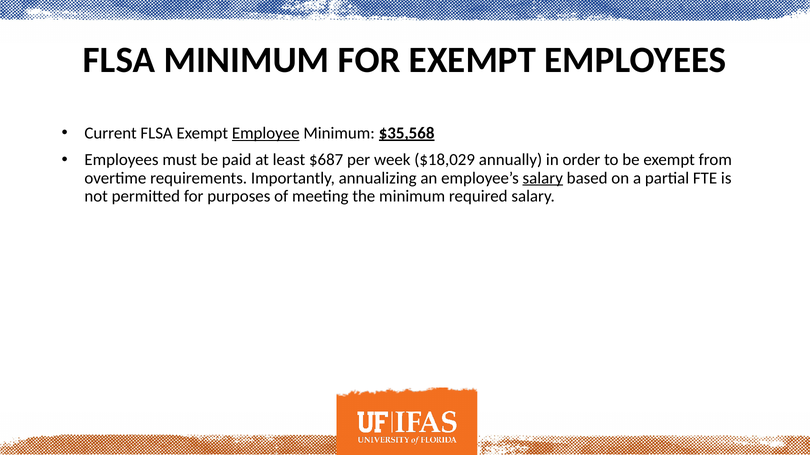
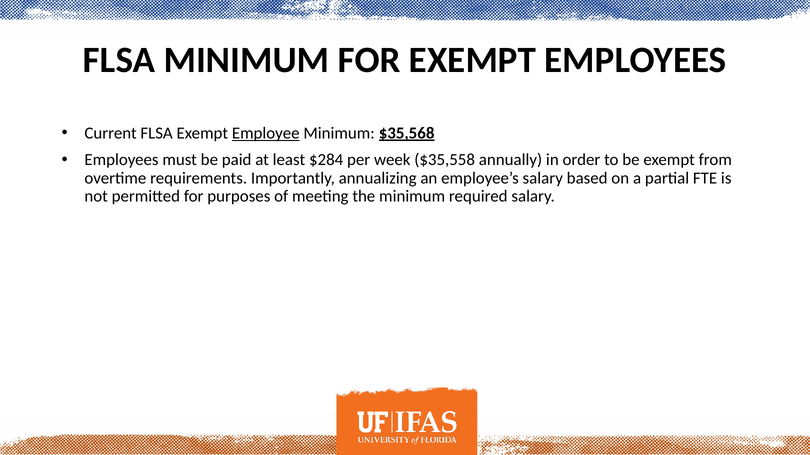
$687: $687 -> $284
$18,029: $18,029 -> $35,558
salary at (543, 178) underline: present -> none
